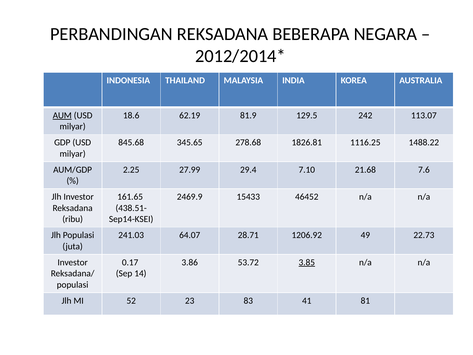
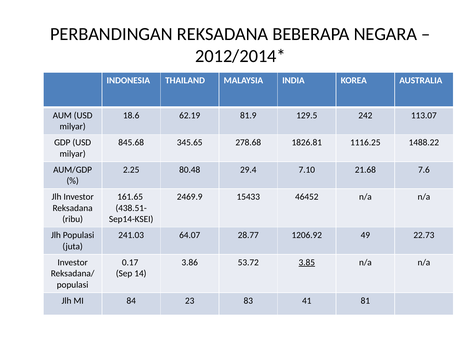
AUM underline: present -> none
27.99: 27.99 -> 80.48
28.71: 28.71 -> 28.77
52: 52 -> 84
